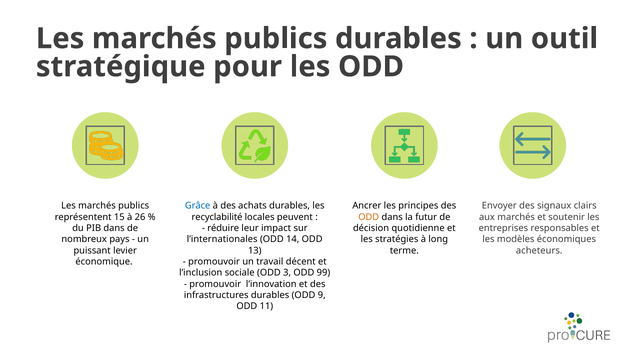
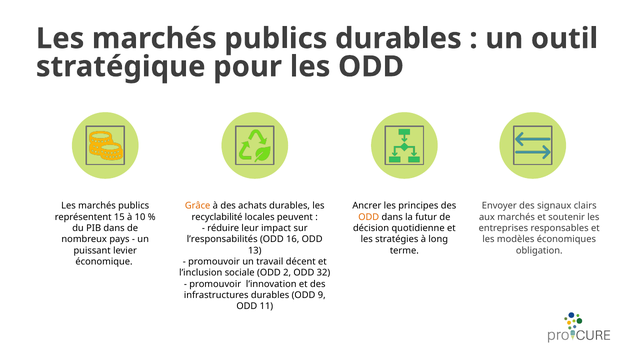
Grâce colour: blue -> orange
26: 26 -> 10
l’internationales: l’internationales -> l’responsabilités
14: 14 -> 16
acheteurs: acheteurs -> obligation
3: 3 -> 2
99: 99 -> 32
